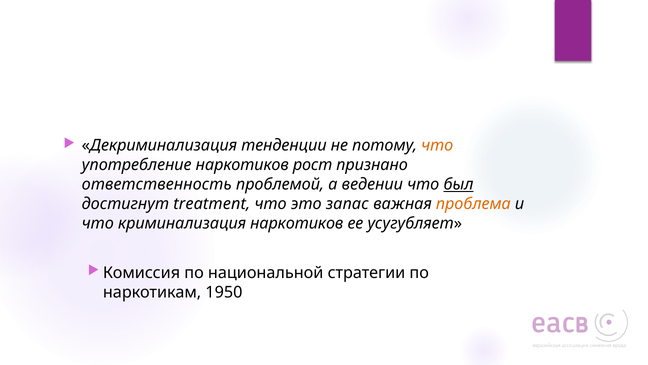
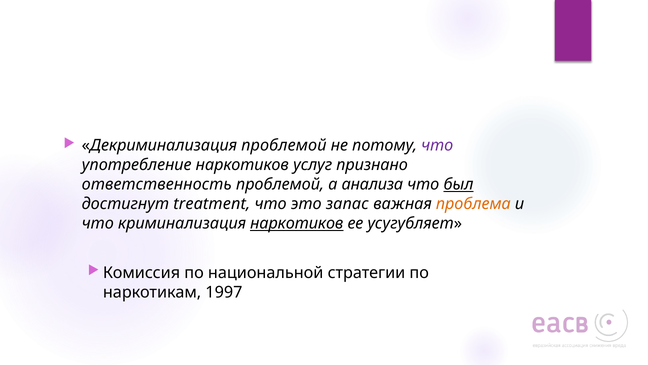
Декриминализация тенденции: тенденции -> проблемой
что at (437, 145) colour: orange -> purple
рост: рост -> услуг
ведении: ведении -> анализа
наркотиков at (297, 223) underline: none -> present
1950: 1950 -> 1997
